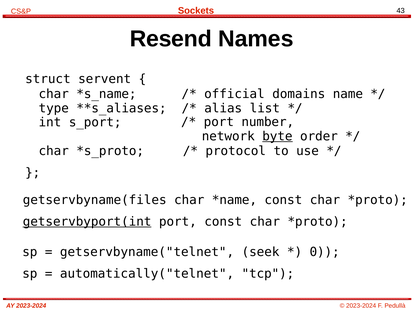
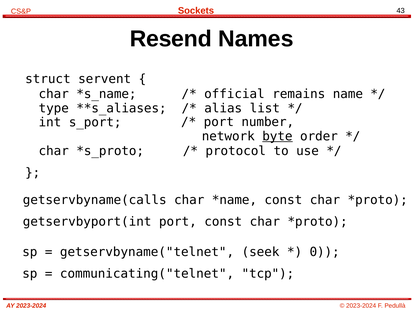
domains: domains -> remains
getservbyname(files: getservbyname(files -> getservbyname(calls
getservbyport(int underline: present -> none
automatically("telnet: automatically("telnet -> communicating("telnet
